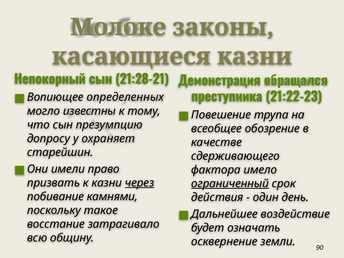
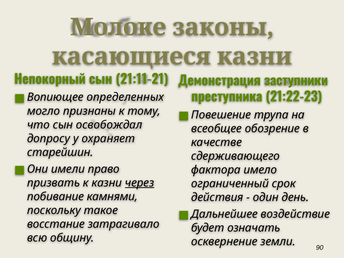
21:28-21: 21:28-21 -> 21:11-21
обращался: обращался -> заступники
известны: известны -> признаны
презумпцию: презумпцию -> освобождал
ограниченный underline: present -> none
